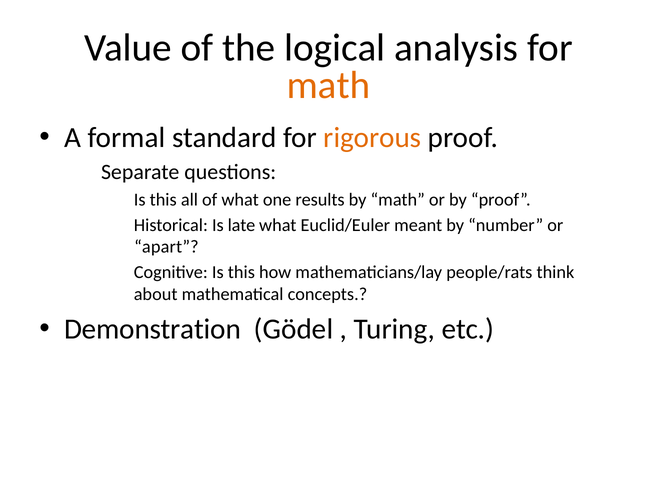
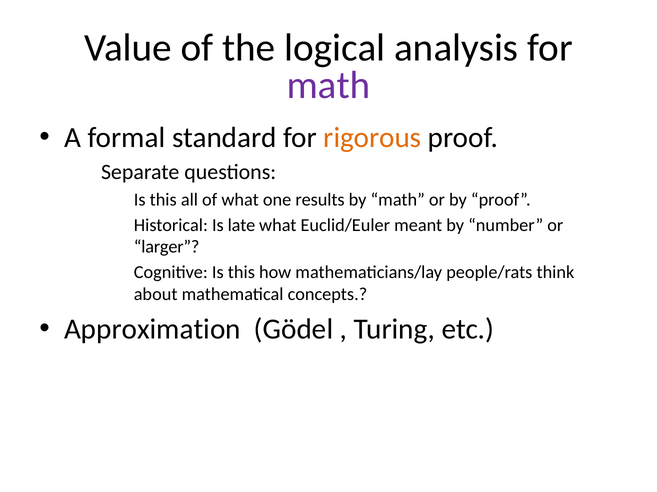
math at (329, 85) colour: orange -> purple
apart: apart -> larger
Demonstration: Demonstration -> Approximation
